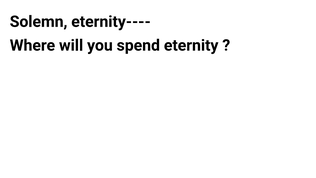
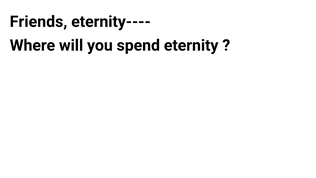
Solemn: Solemn -> Friends
